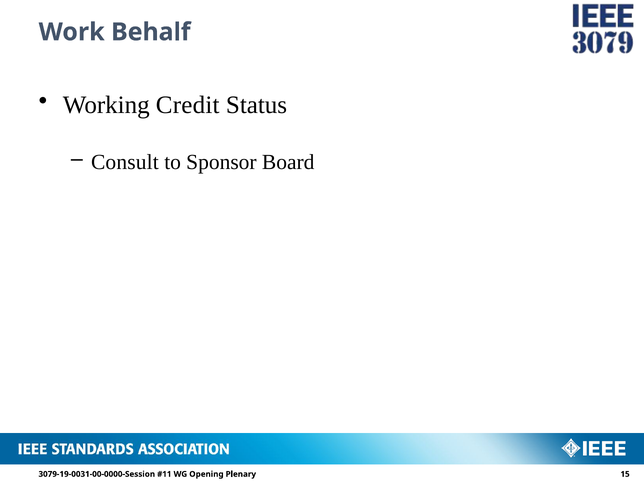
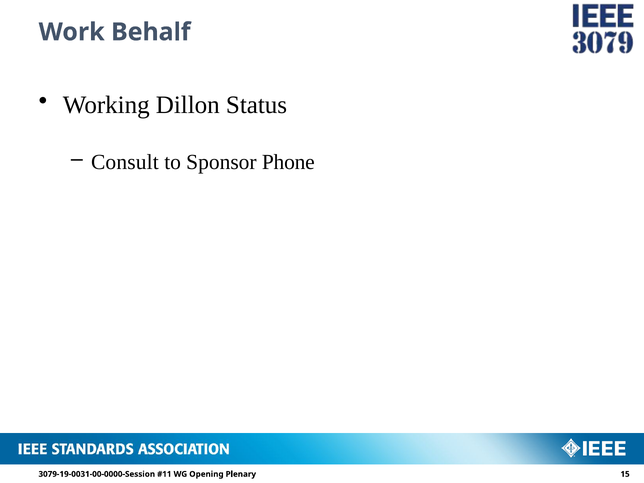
Credit: Credit -> Dillon
Board: Board -> Phone
